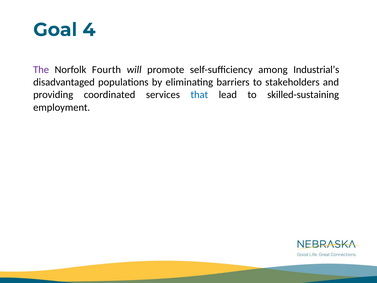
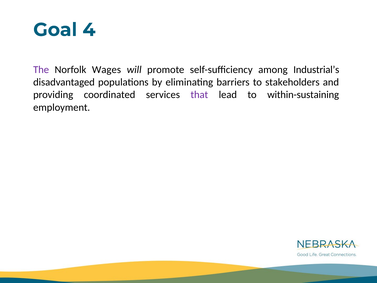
Fourth: Fourth -> Wages
that colour: blue -> purple
skilled-sustaining: skilled-sustaining -> within-sustaining
